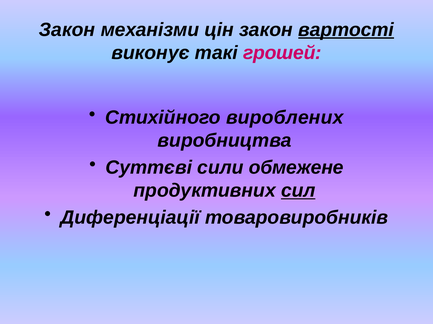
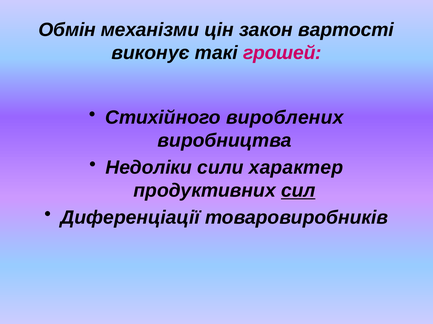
Закон at (67, 30): Закон -> Обмін
вартості underline: present -> none
Суттєві: Суттєві -> Недоліки
обмежене: обмежене -> характер
